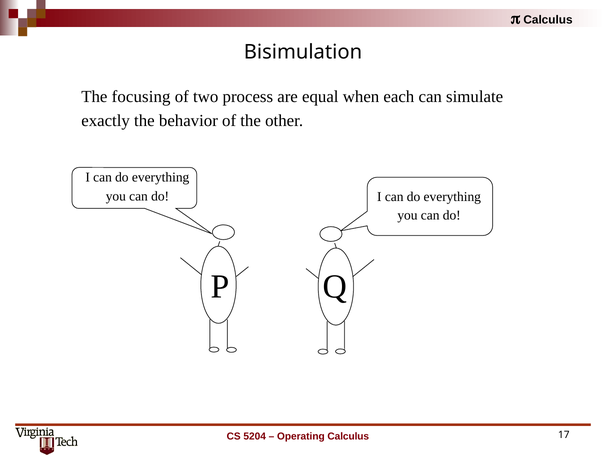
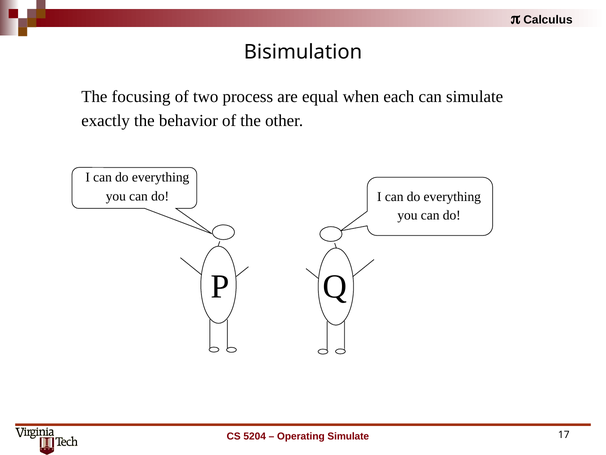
Operating Calculus: Calculus -> Simulate
